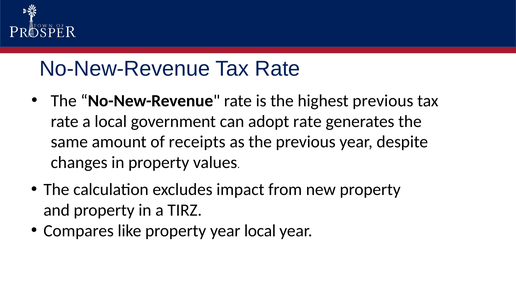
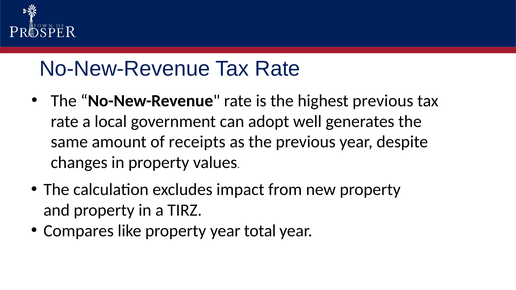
adopt rate: rate -> well
year local: local -> total
